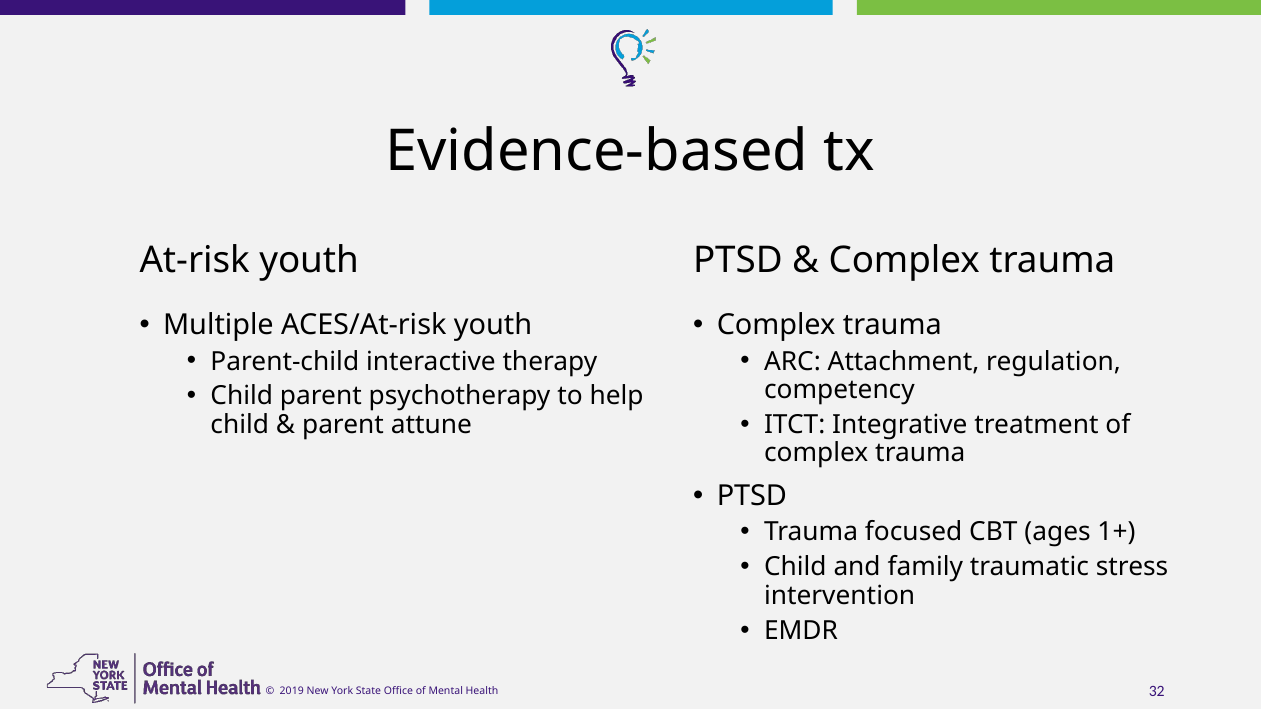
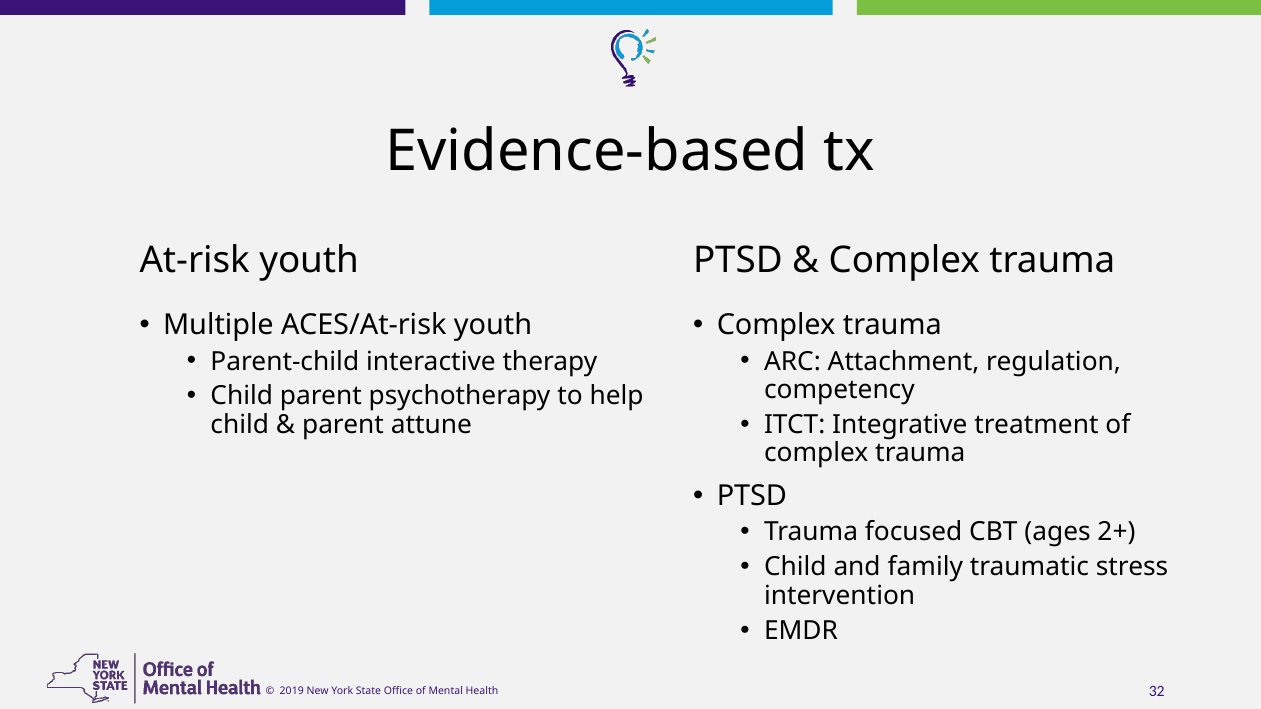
1+: 1+ -> 2+
